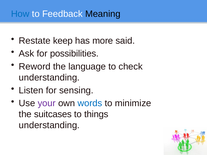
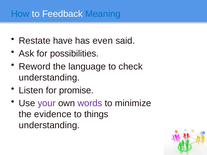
Meaning colour: black -> blue
keep: keep -> have
more: more -> even
sensing: sensing -> promise
words colour: blue -> purple
suitcases: suitcases -> evidence
